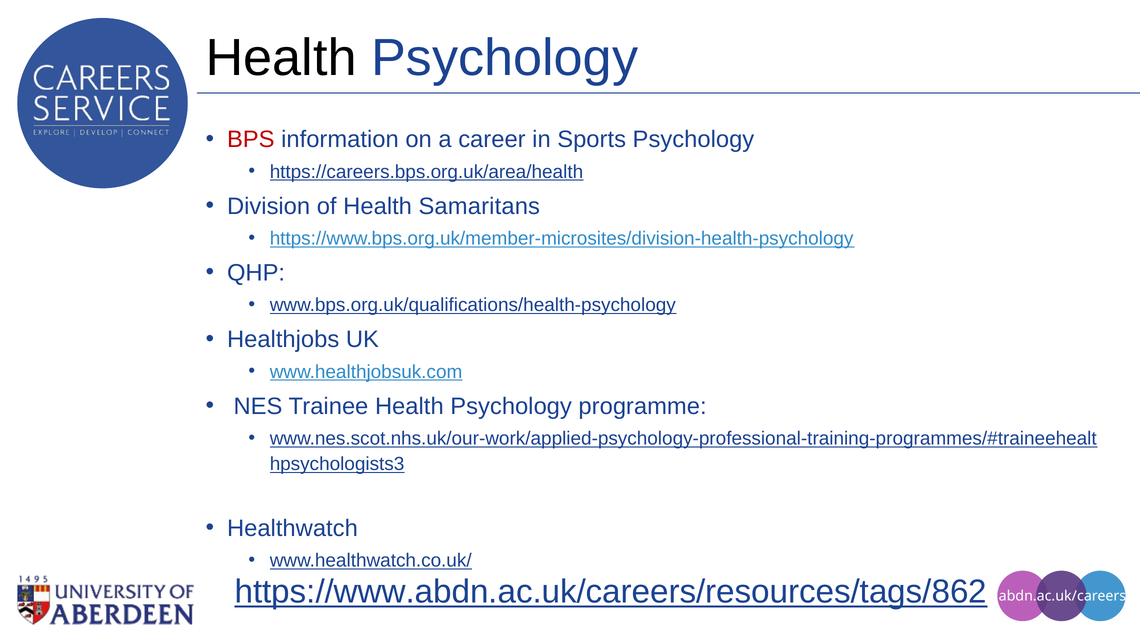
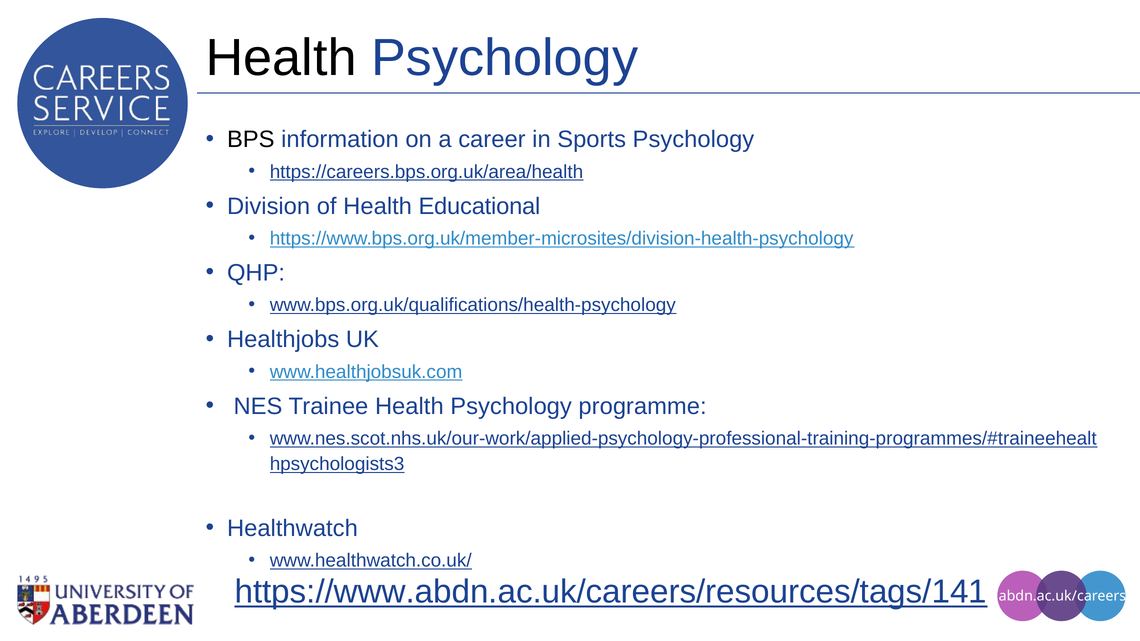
BPS colour: red -> black
Samaritans: Samaritans -> Educational
https://www.abdn.ac.uk/careers/resources/tags/862: https://www.abdn.ac.uk/careers/resources/tags/862 -> https://www.abdn.ac.uk/careers/resources/tags/141
